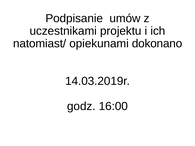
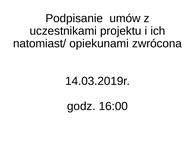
dokonano: dokonano -> zwrócona
